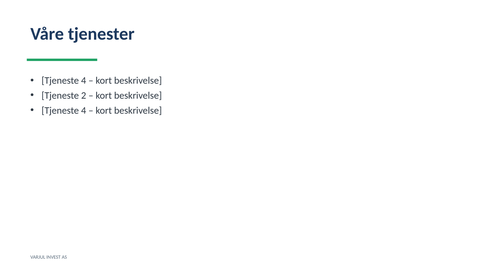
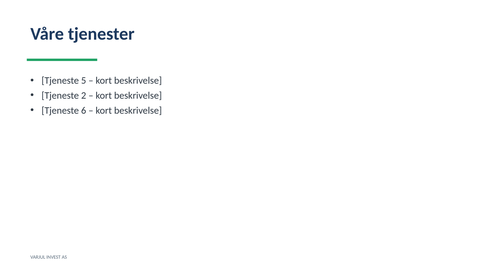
4 at (84, 81): 4 -> 5
4 at (84, 111): 4 -> 6
